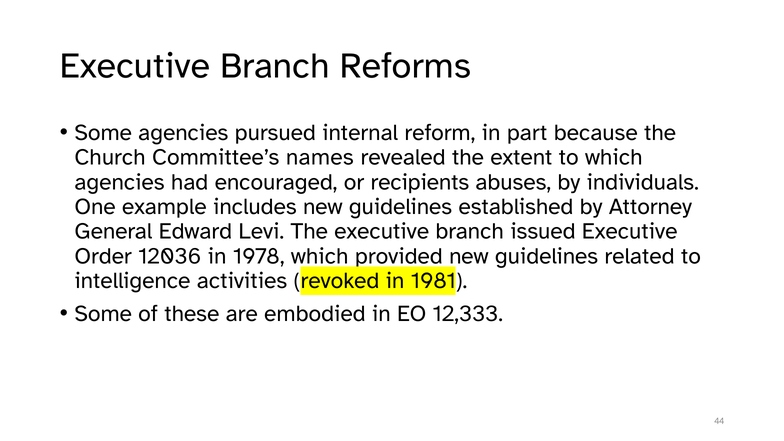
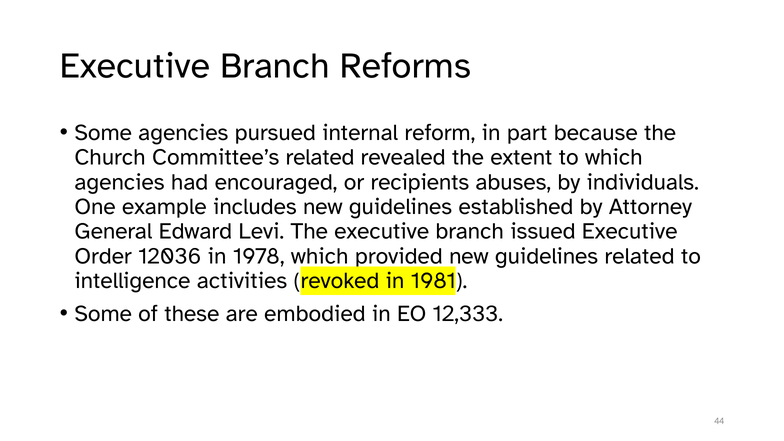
Committee’s names: names -> related
